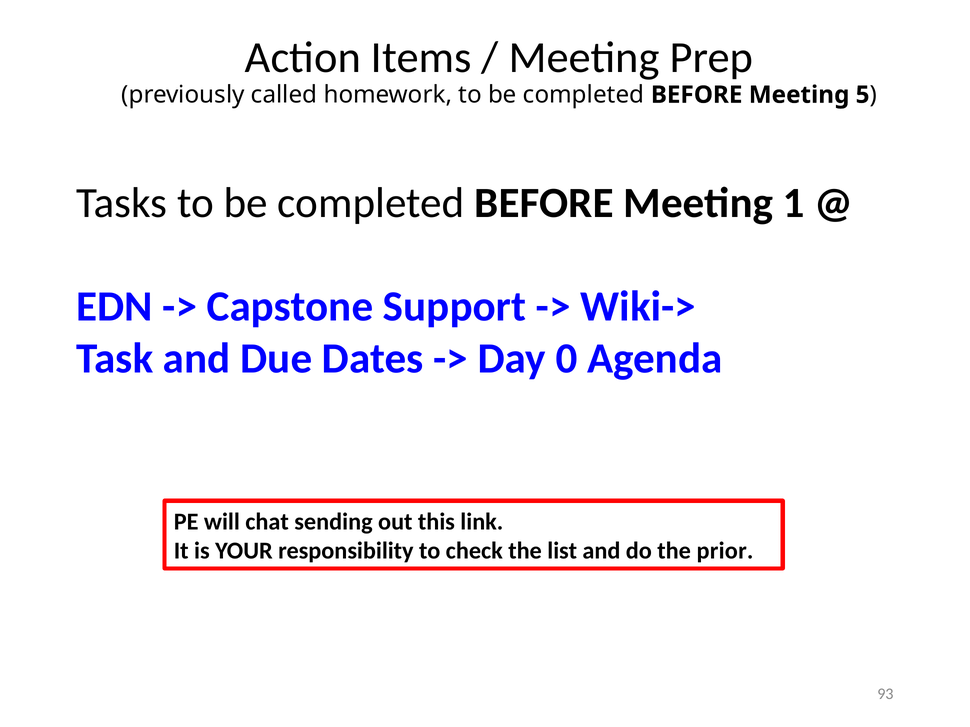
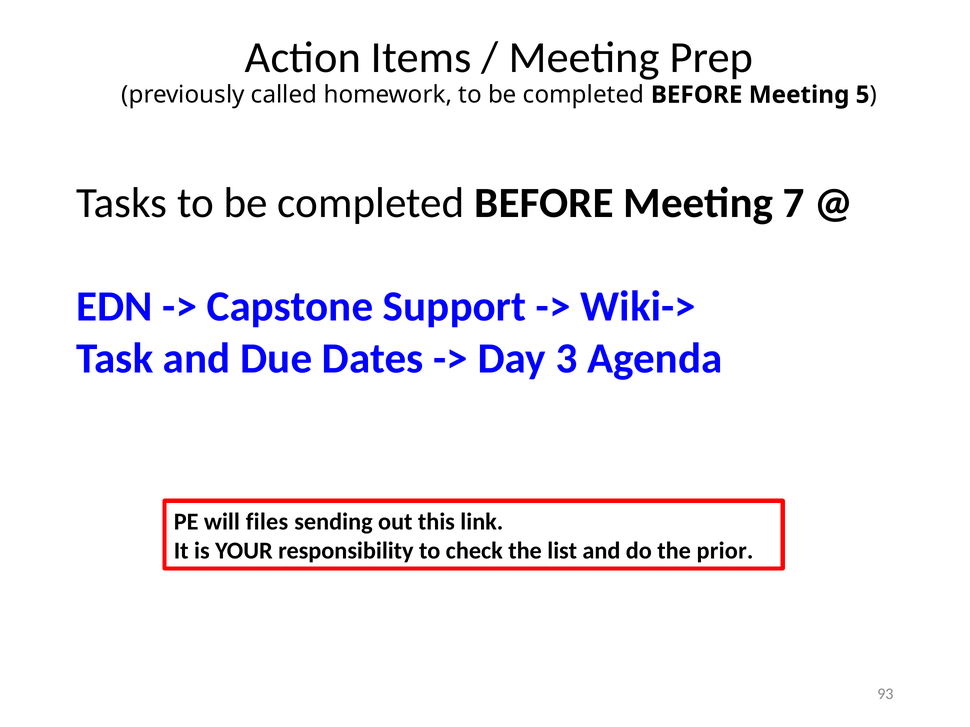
1: 1 -> 7
0: 0 -> 3
chat: chat -> files
